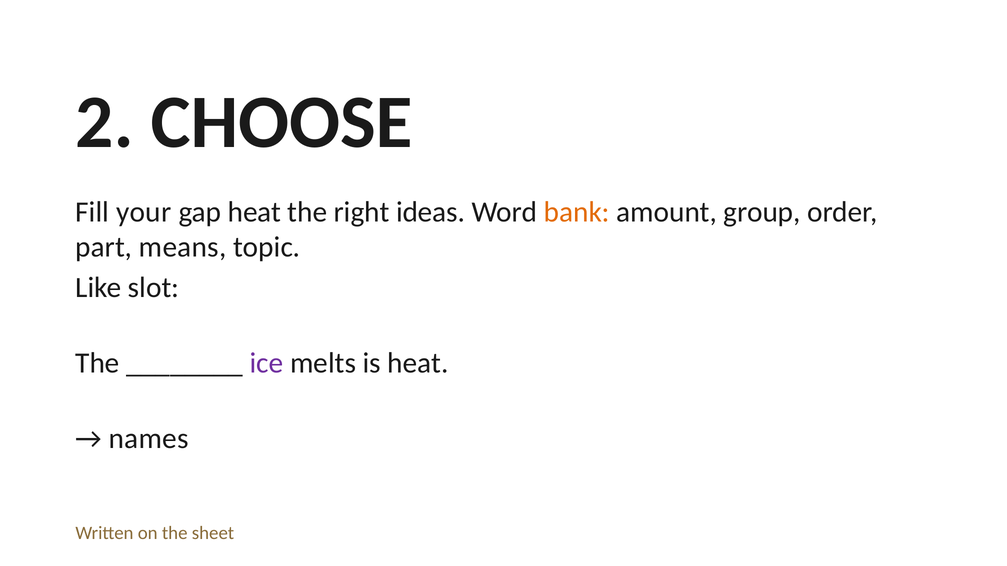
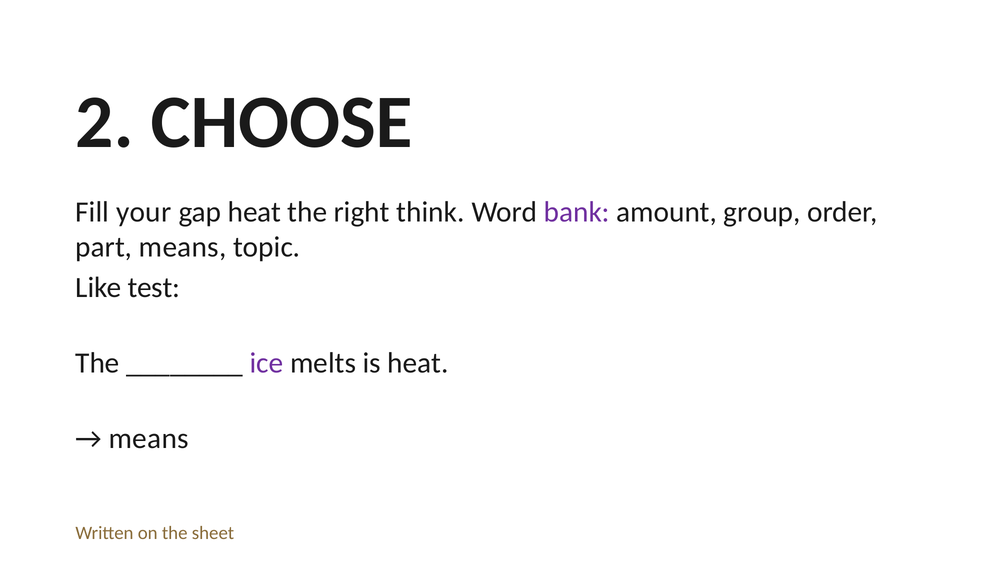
ideas: ideas -> think
bank colour: orange -> purple
slot: slot -> test
names at (149, 439): names -> means
